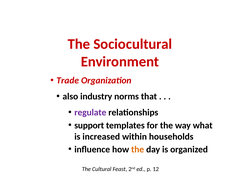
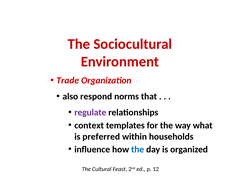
industry: industry -> respond
support: support -> context
increased: increased -> preferred
the at (138, 149) colour: orange -> blue
